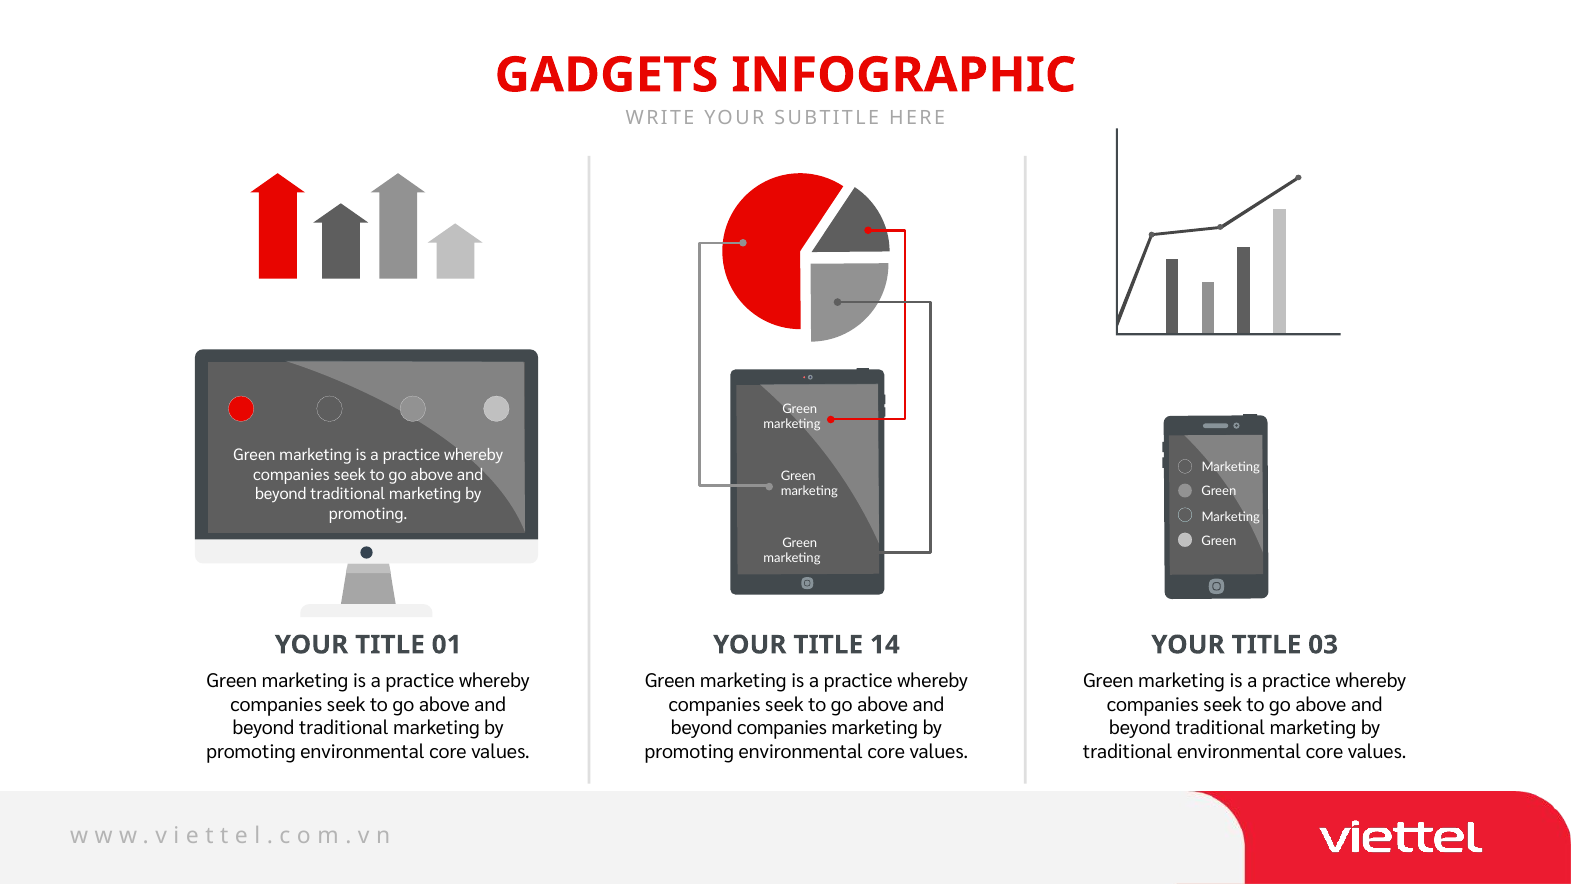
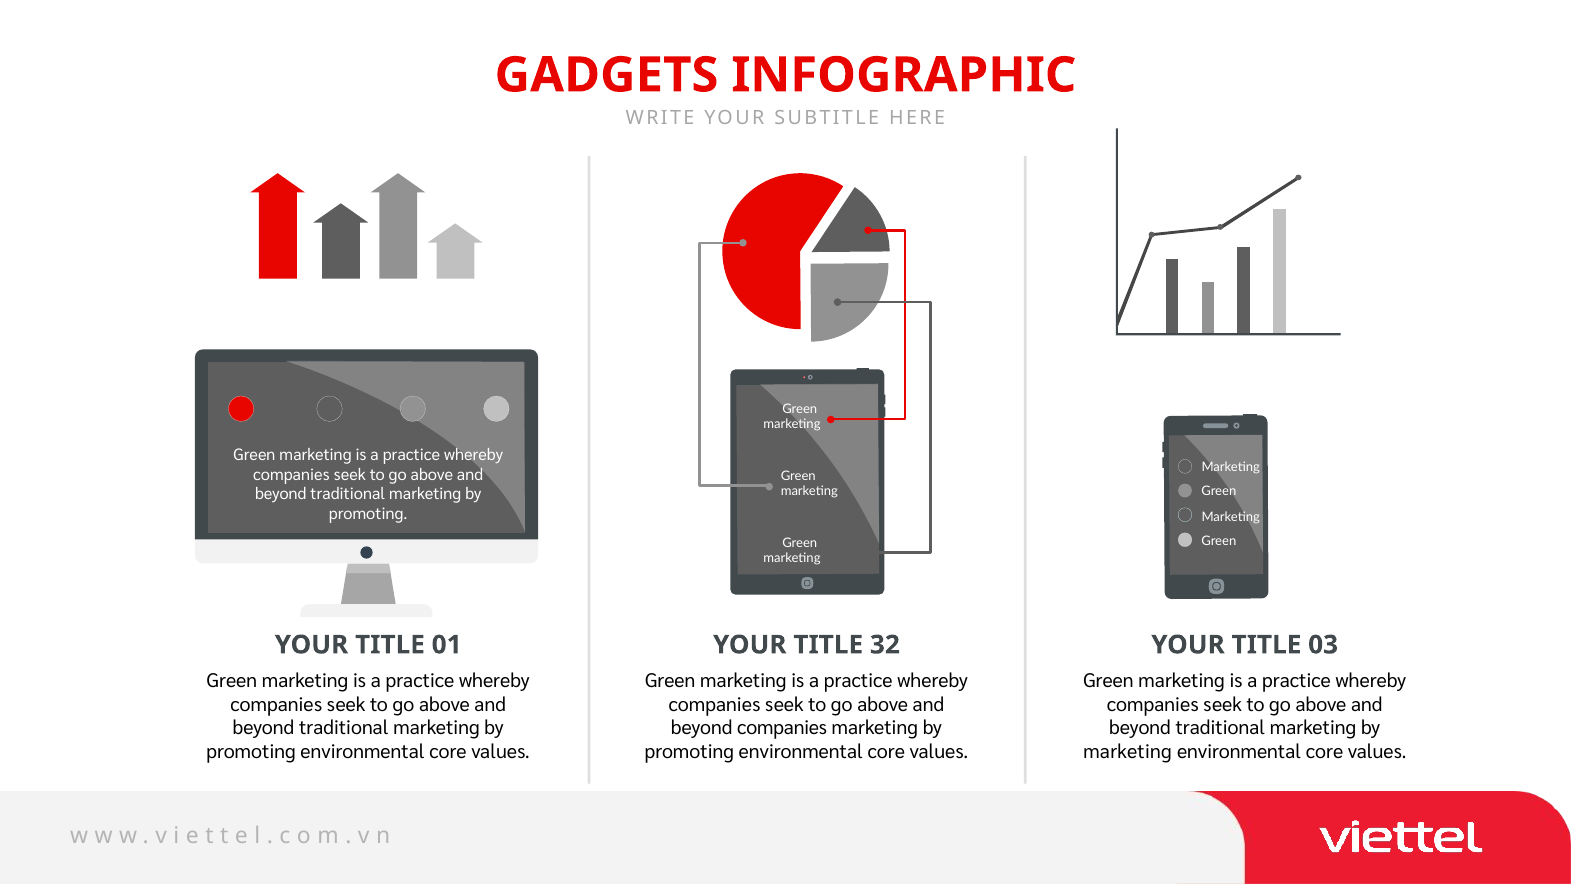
14: 14 -> 32
traditional at (1128, 752): traditional -> marketing
